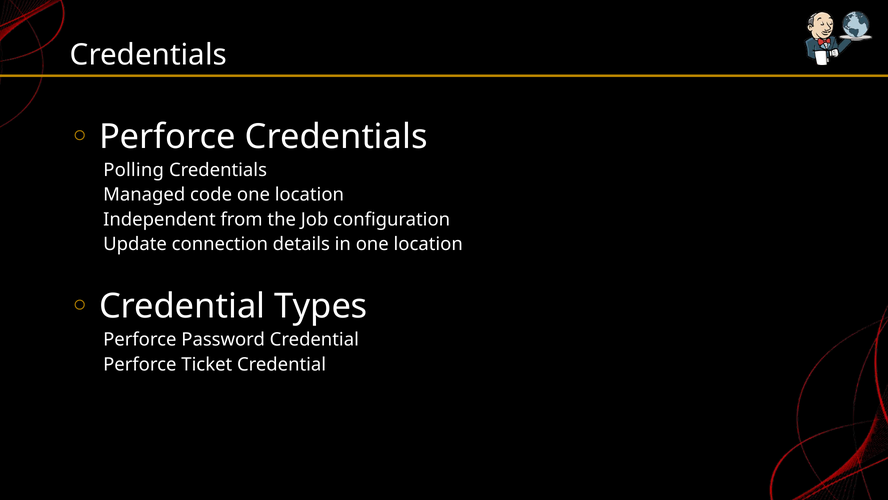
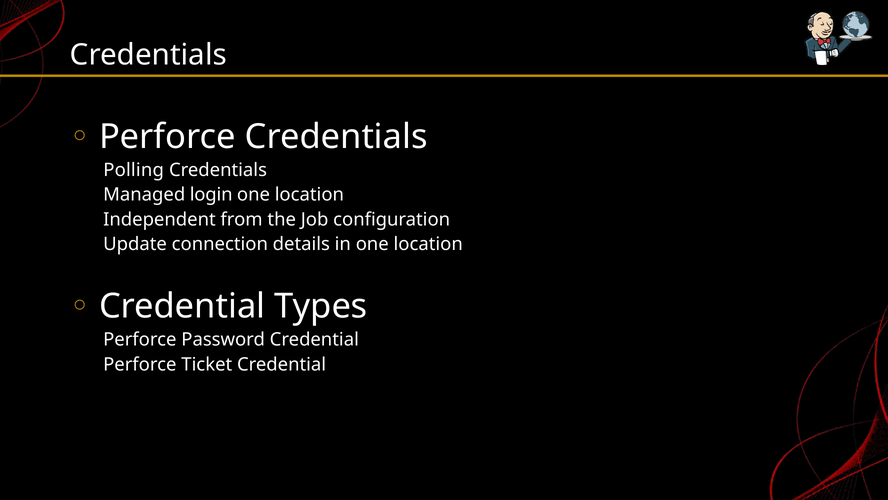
code: code -> login
